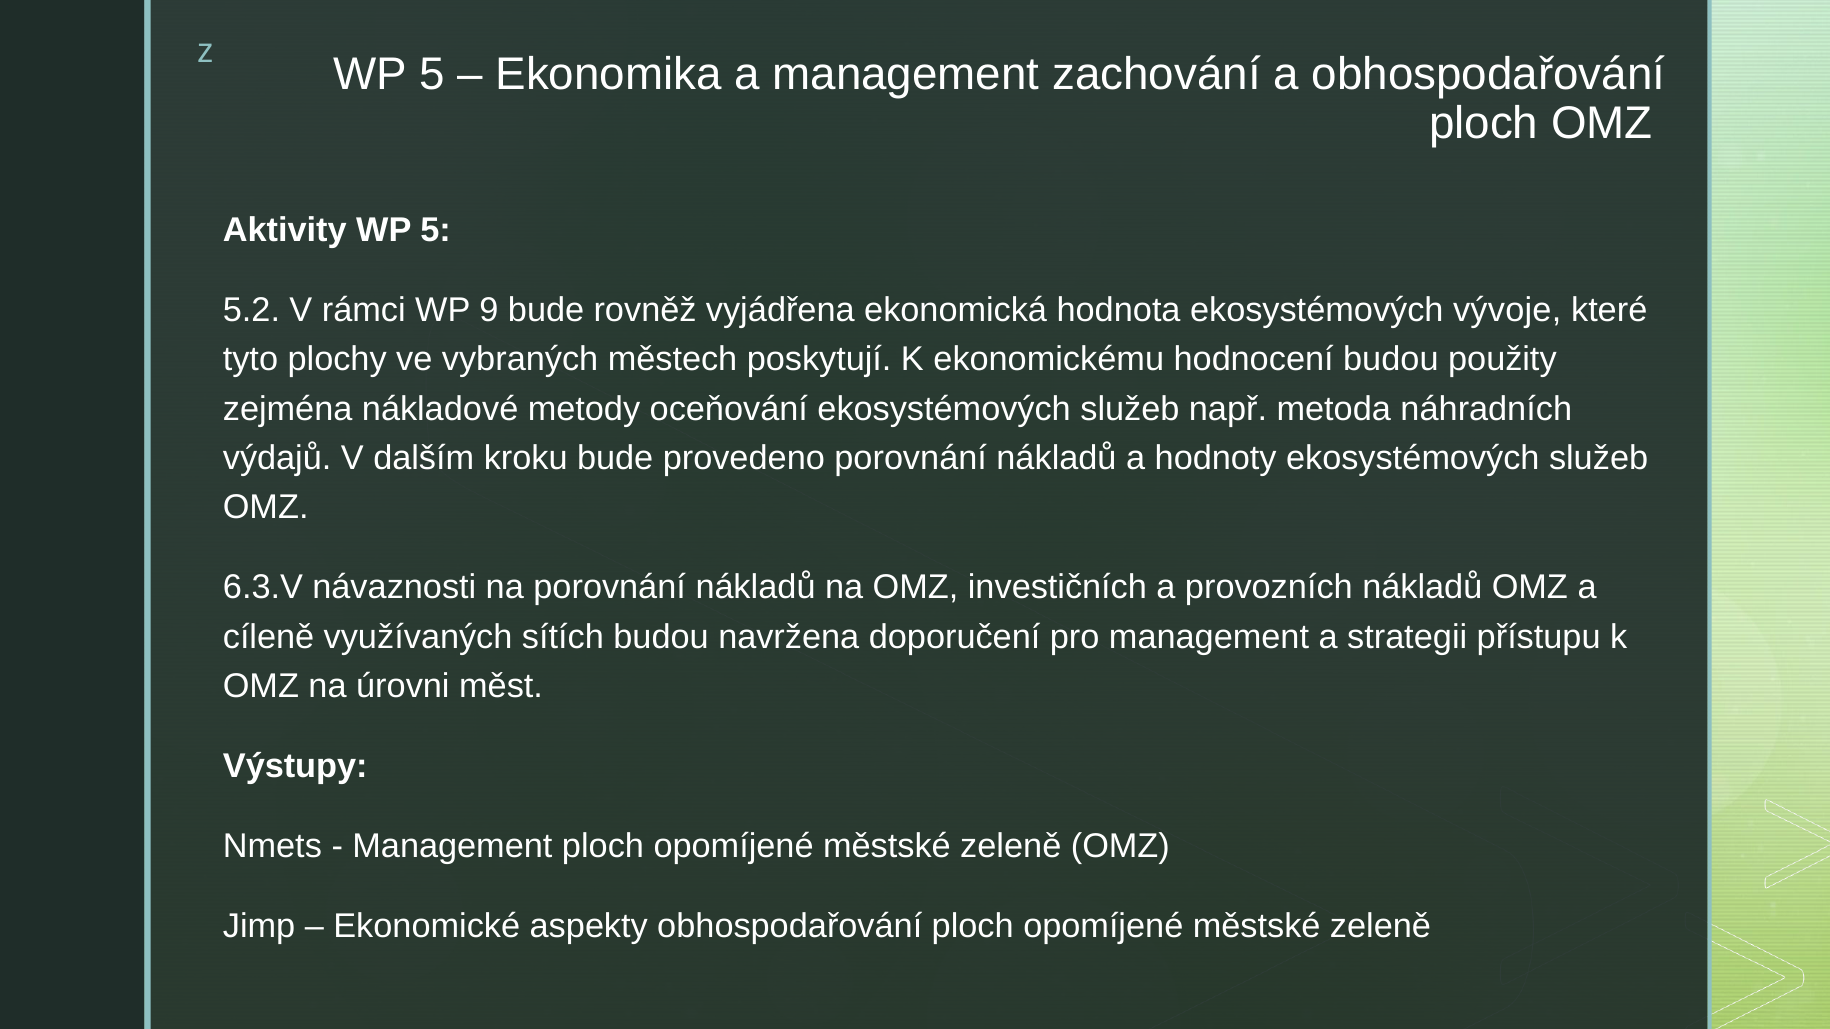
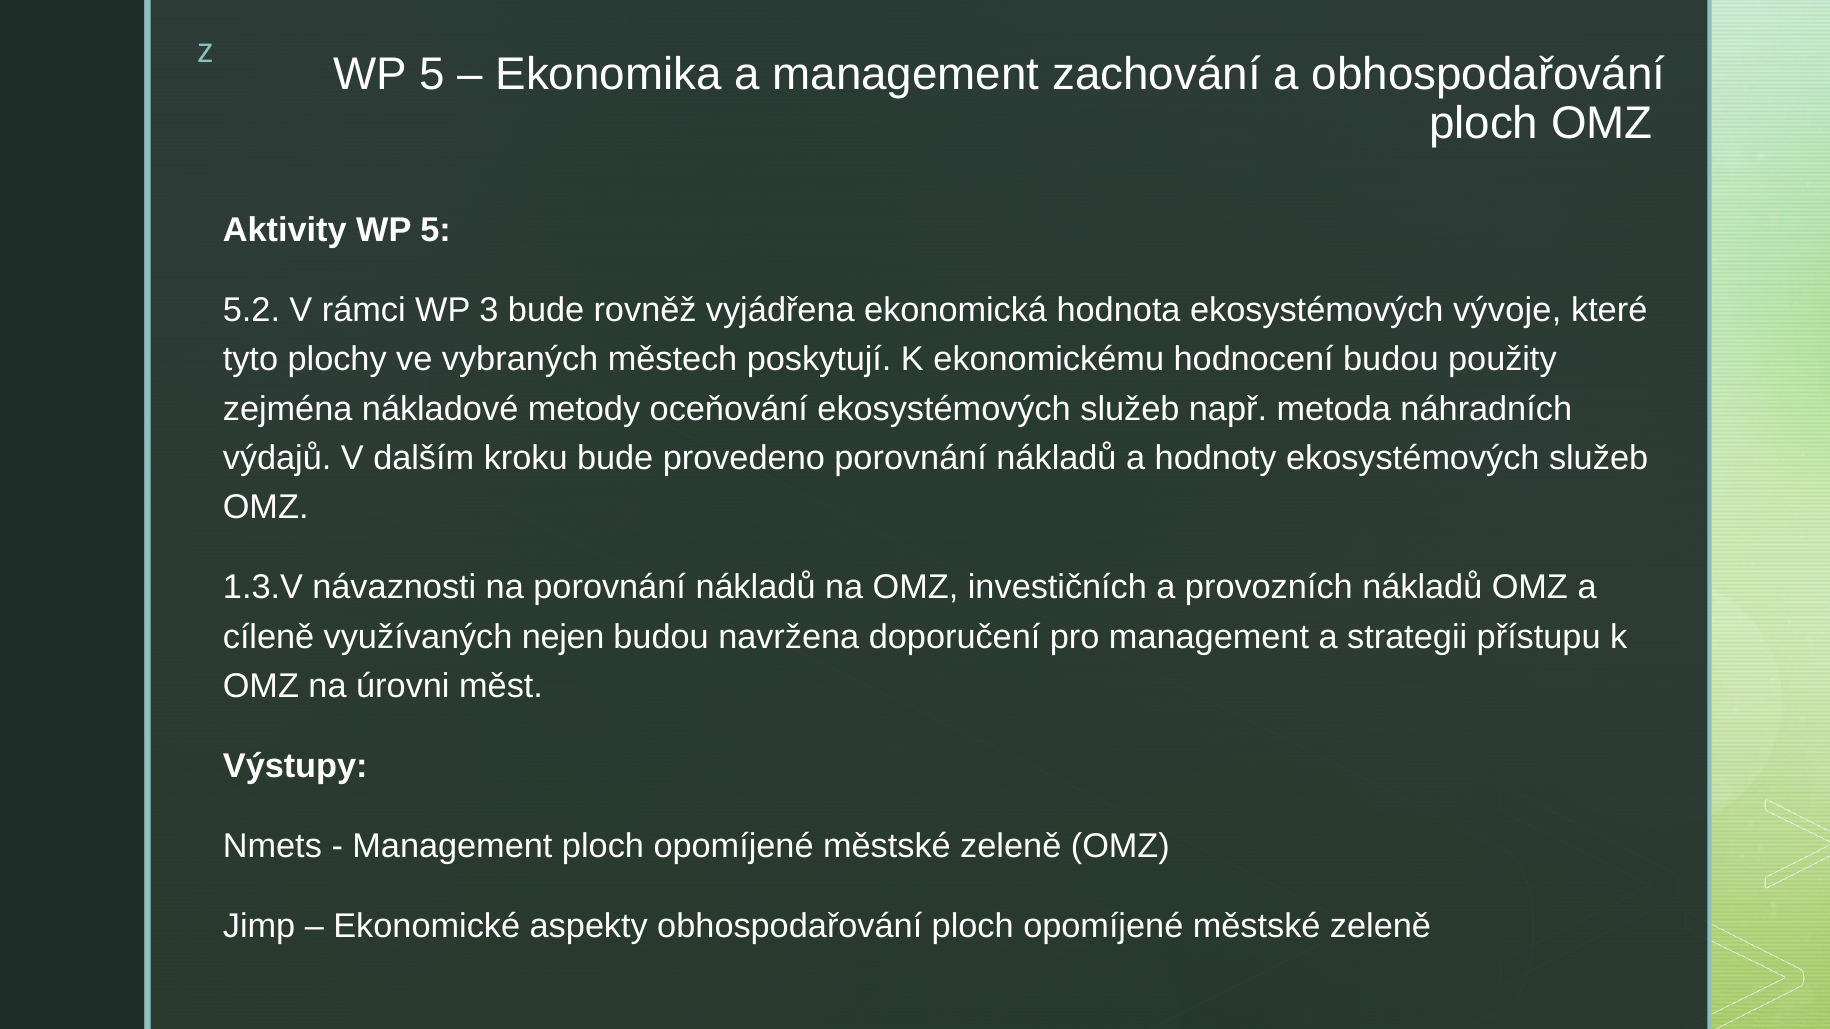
9: 9 -> 3
6.3.V: 6.3.V -> 1.3.V
sítích: sítích -> nejen
